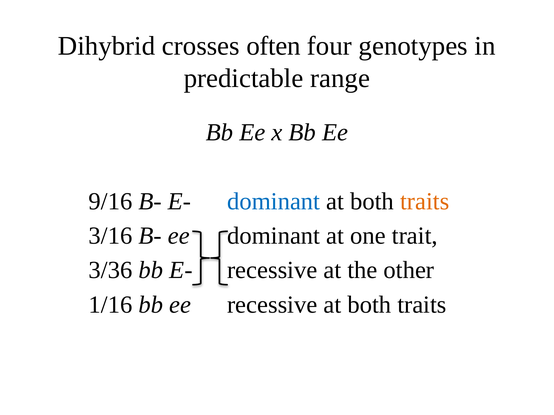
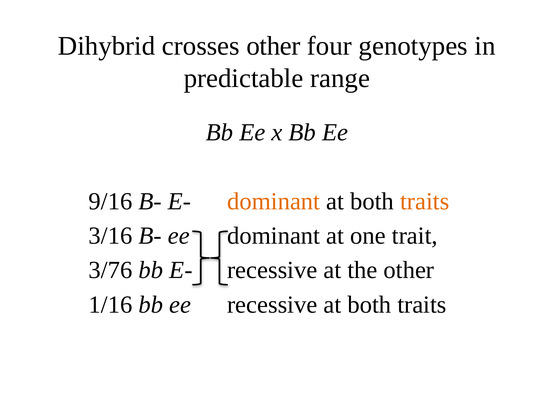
crosses often: often -> other
dominant at (274, 202) colour: blue -> orange
3/36: 3/36 -> 3/76
